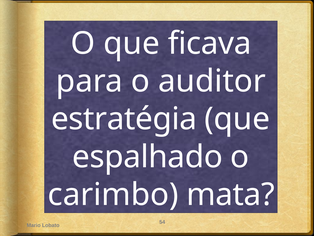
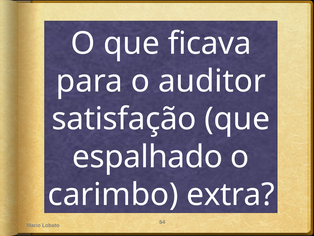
estratégia: estratégia -> satisfação
mata: mata -> extra
